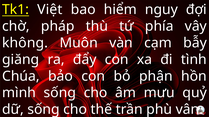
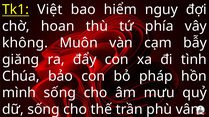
pháp: pháp -> hoan
phận: phận -> pháp
